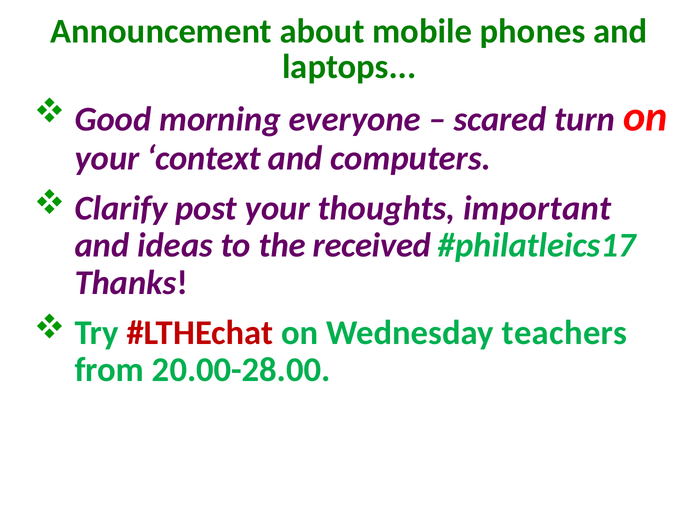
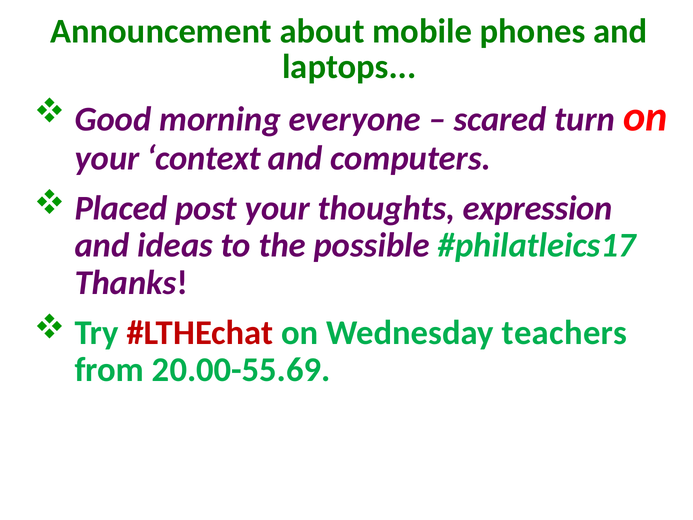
Clarify: Clarify -> Placed
important: important -> expression
received: received -> possible
20.00-28.00: 20.00-28.00 -> 20.00-55.69
